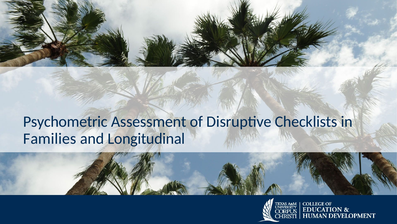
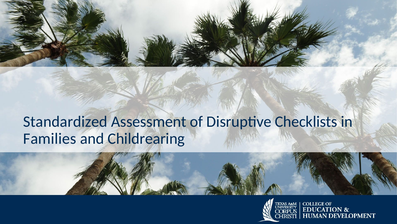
Psychometric: Psychometric -> Standardized
Longitudinal: Longitudinal -> Childrearing
